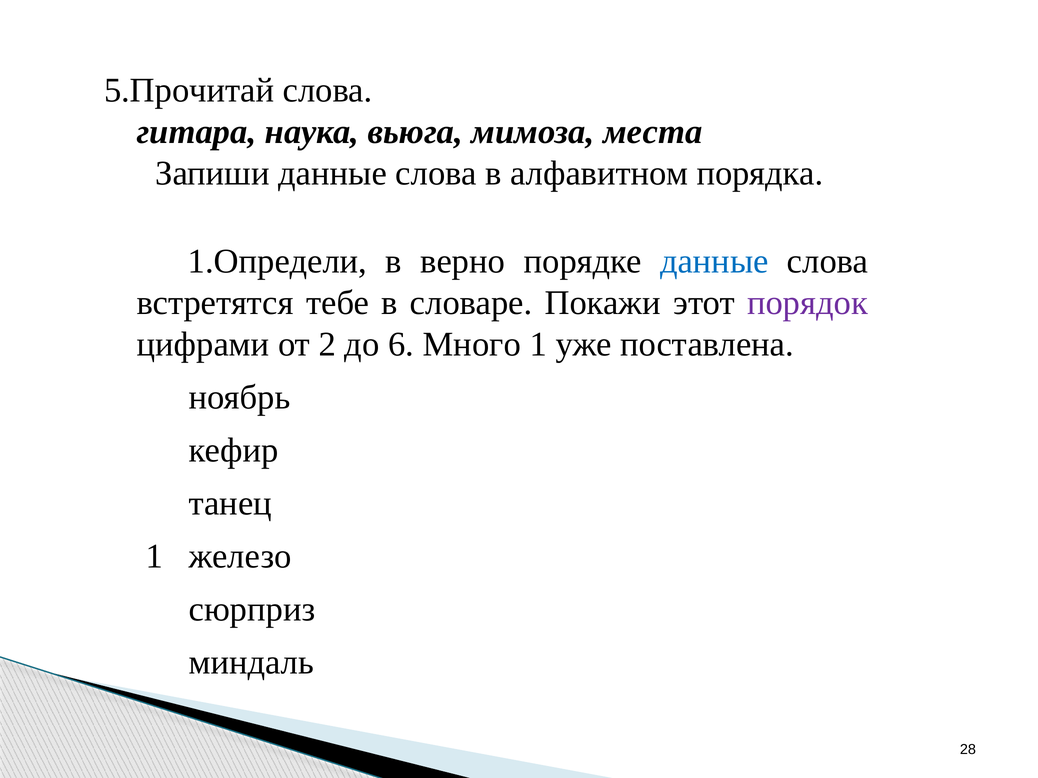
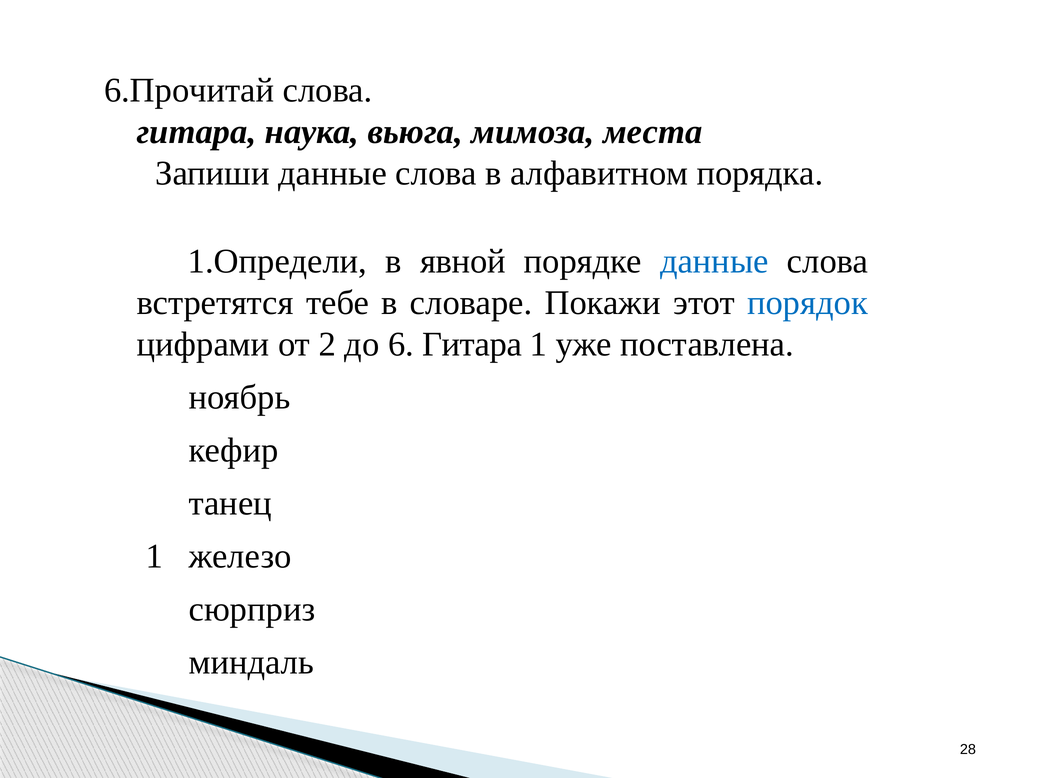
5.Прочитай: 5.Прочитай -> 6.Прочитай
верно: верно -> явной
порядок colour: purple -> blue
6 Много: Много -> Гитара
